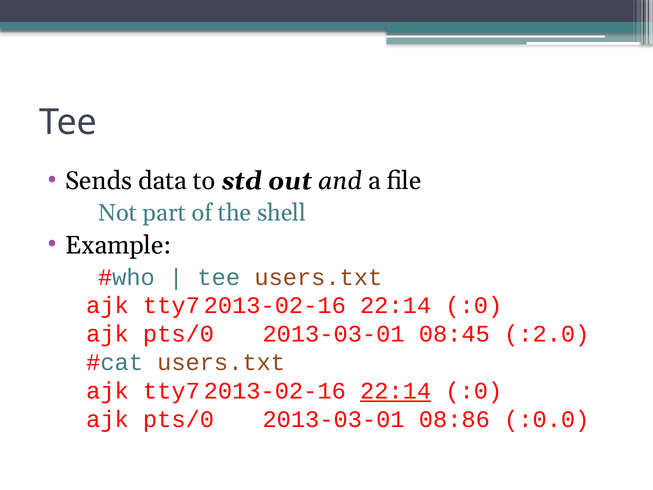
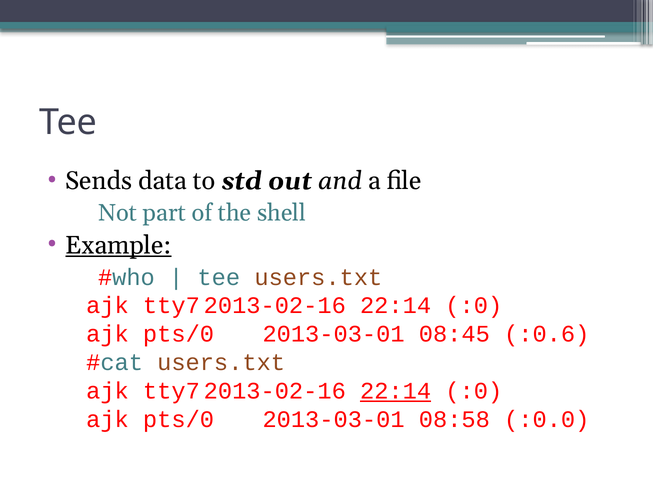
Example underline: none -> present
:2.0: :2.0 -> :0.6
08:86: 08:86 -> 08:58
